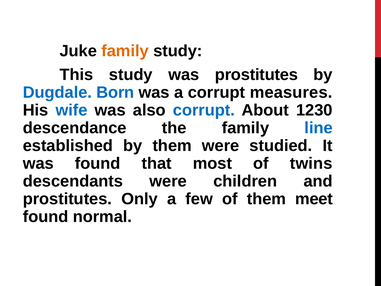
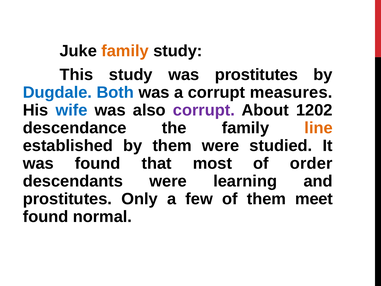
Born: Born -> Both
corrupt at (204, 110) colour: blue -> purple
1230: 1230 -> 1202
line colour: blue -> orange
twins: twins -> order
children: children -> learning
